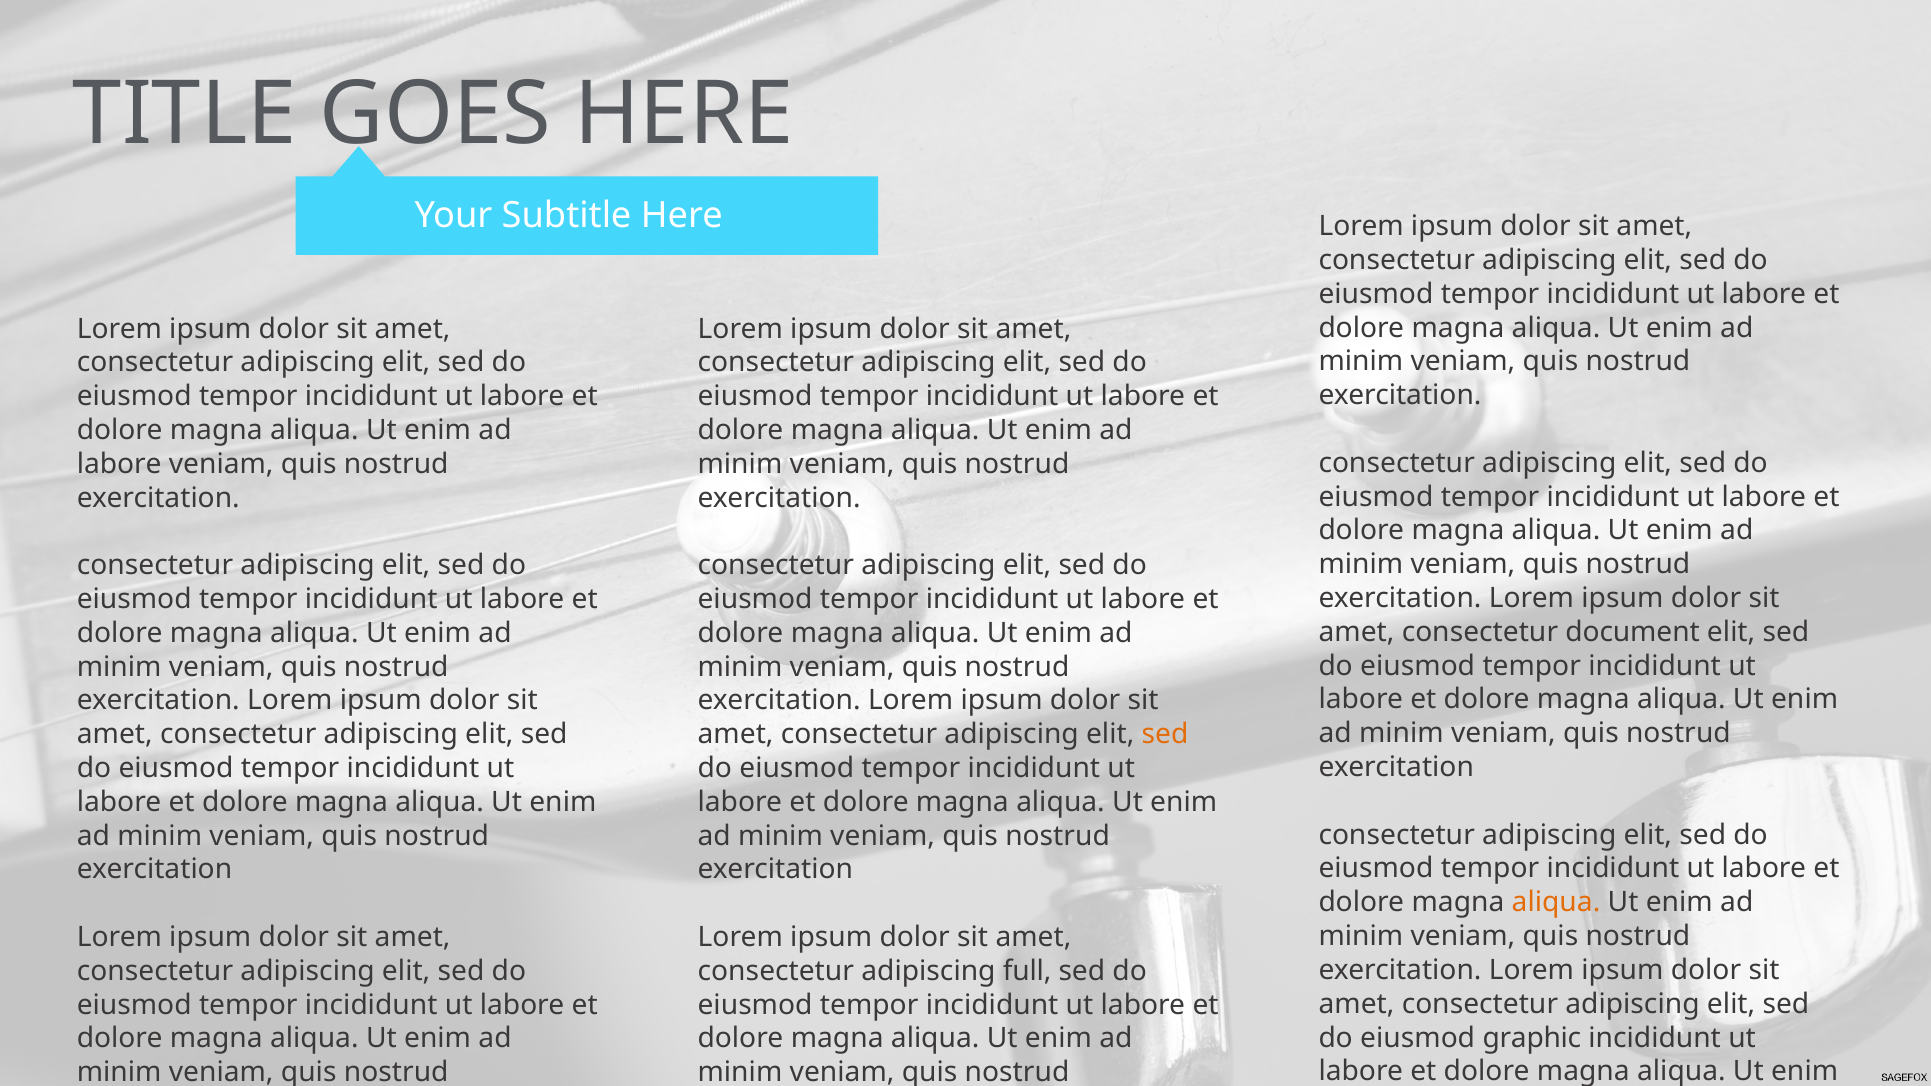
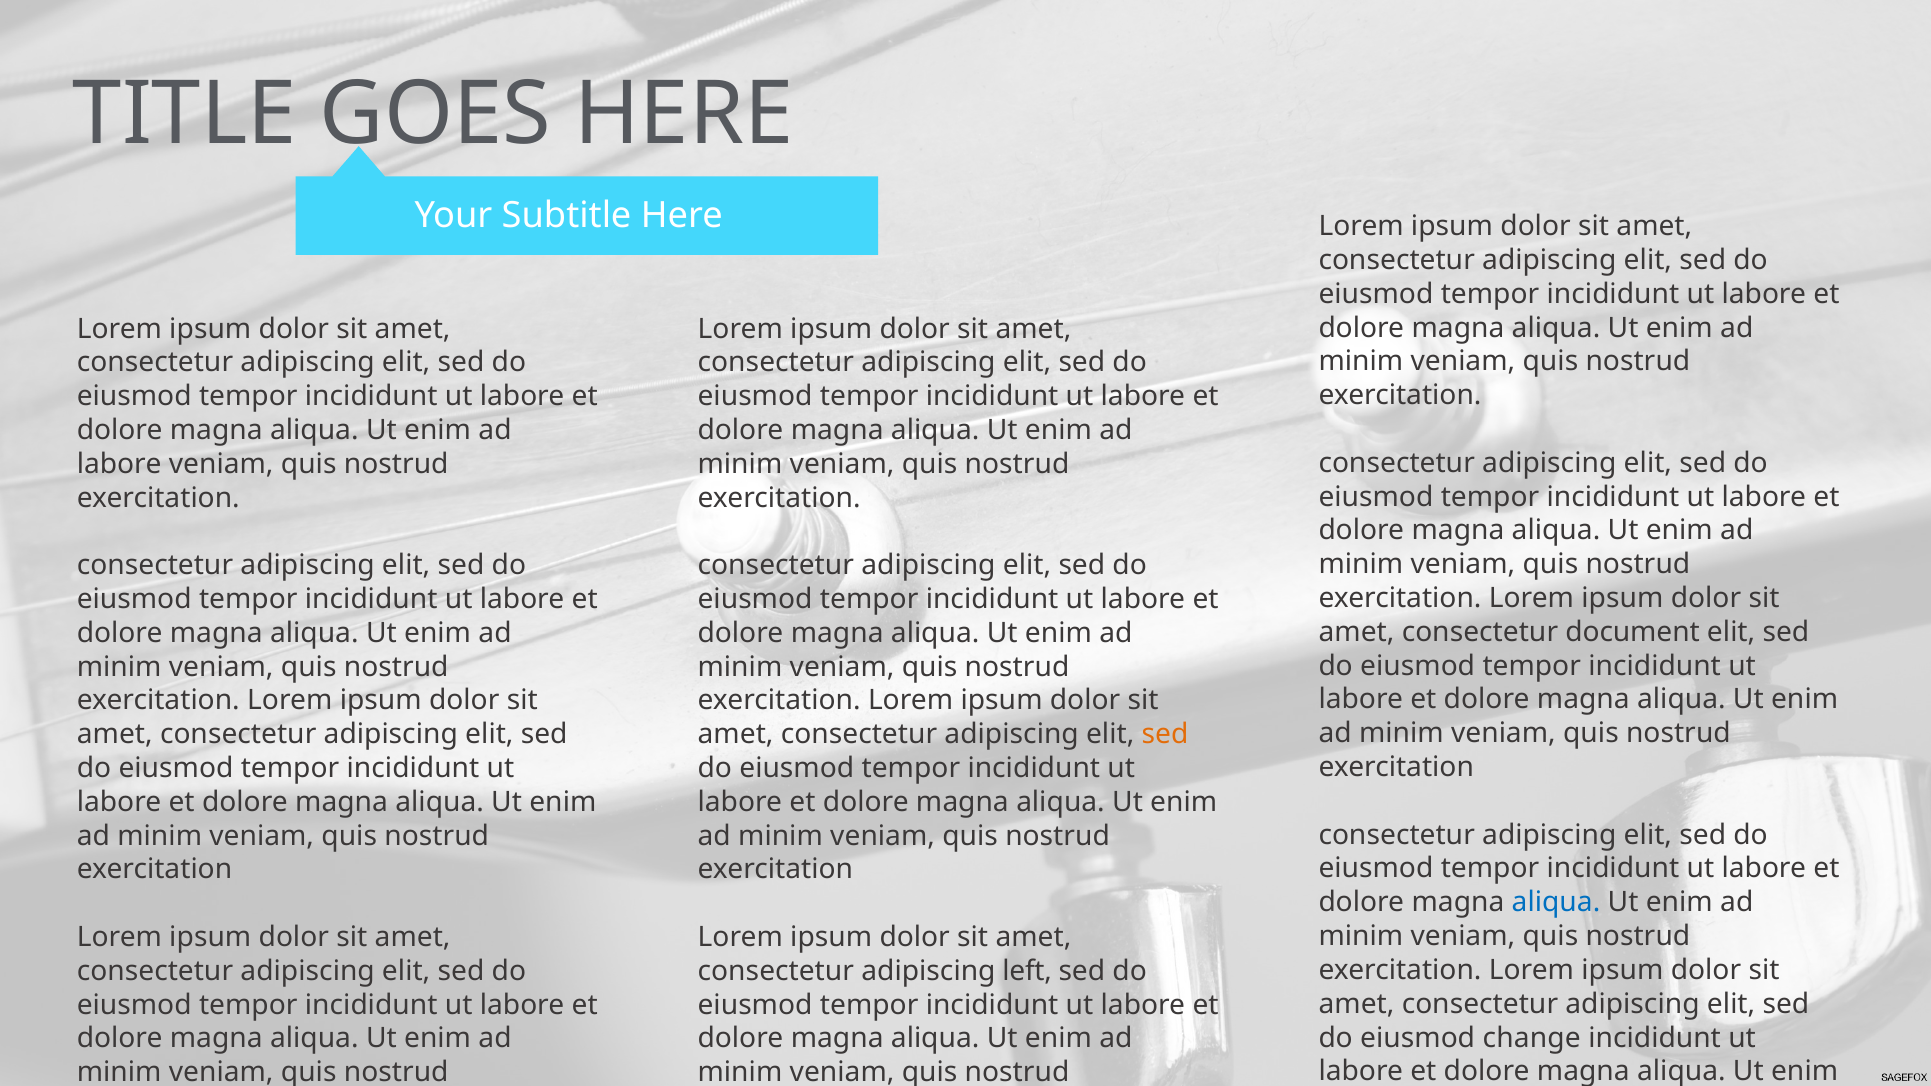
aliqua at (1556, 903) colour: orange -> blue
full: full -> left
graphic: graphic -> change
